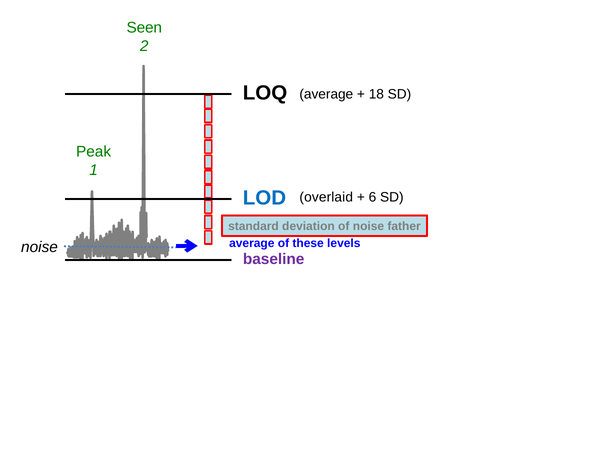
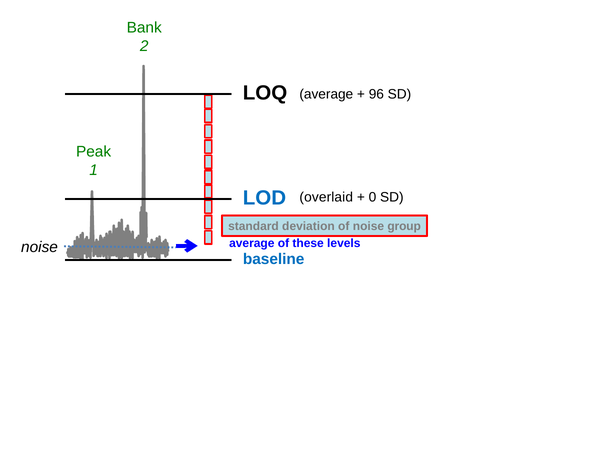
Seen: Seen -> Bank
18: 18 -> 96
6: 6 -> 0
father: father -> group
baseline colour: purple -> blue
